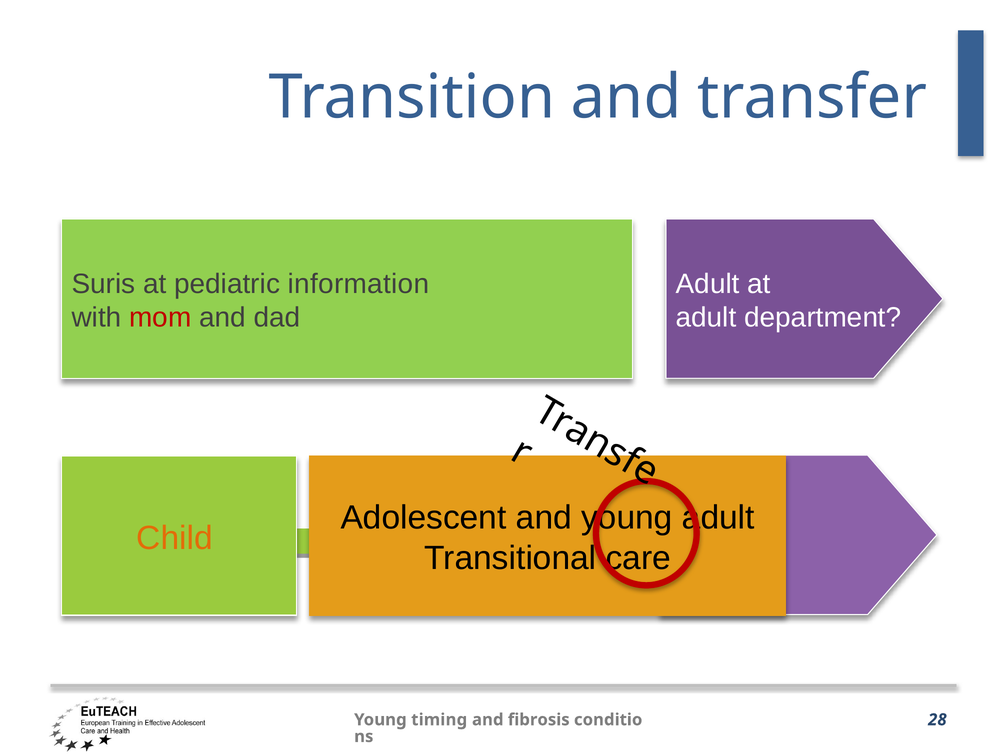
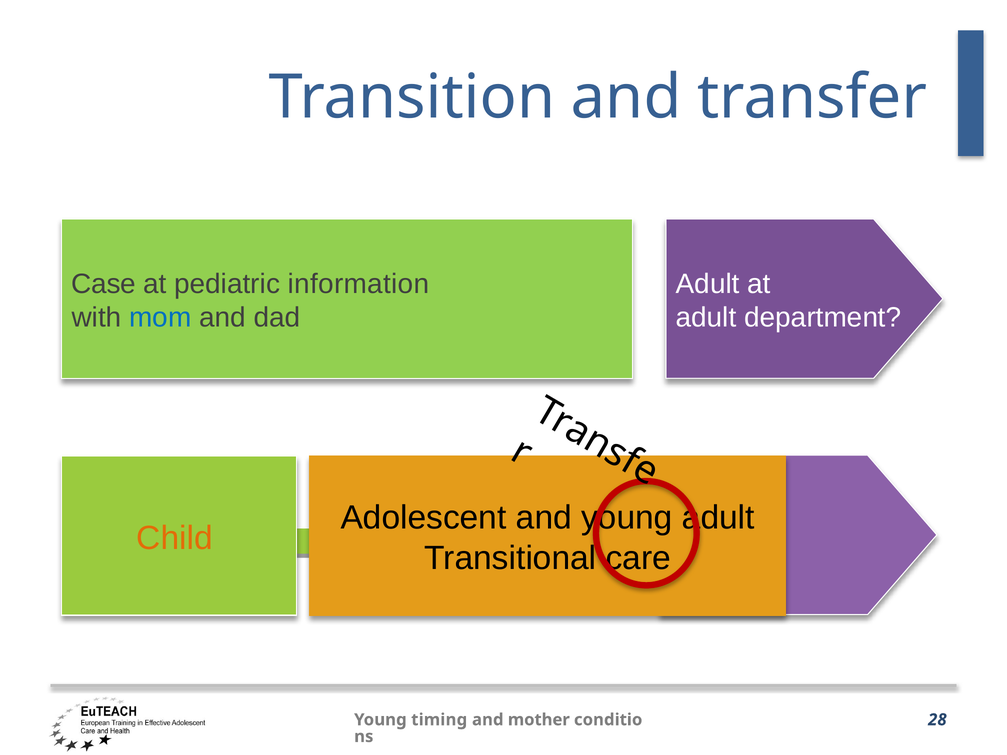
Suris: Suris -> Case
mom colour: red -> blue
fibrosis: fibrosis -> mother
